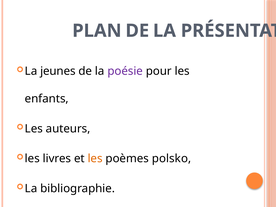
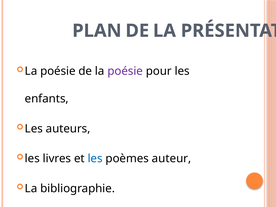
jeunes at (58, 71): jeunes -> poésie
les at (95, 159) colour: orange -> blue
polsko: polsko -> auteur
